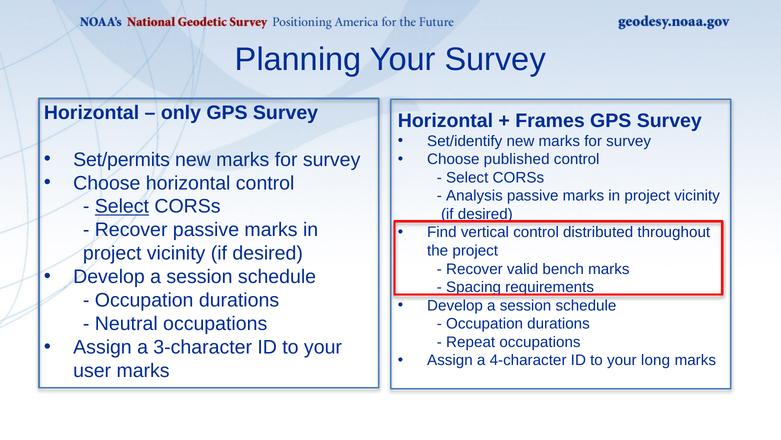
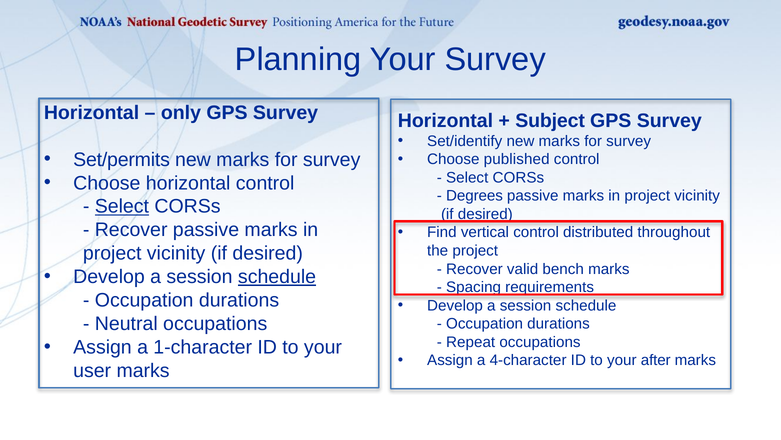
Frames: Frames -> Subject
Analysis: Analysis -> Degrees
schedule at (277, 277) underline: none -> present
3-character: 3-character -> 1-character
long: long -> after
